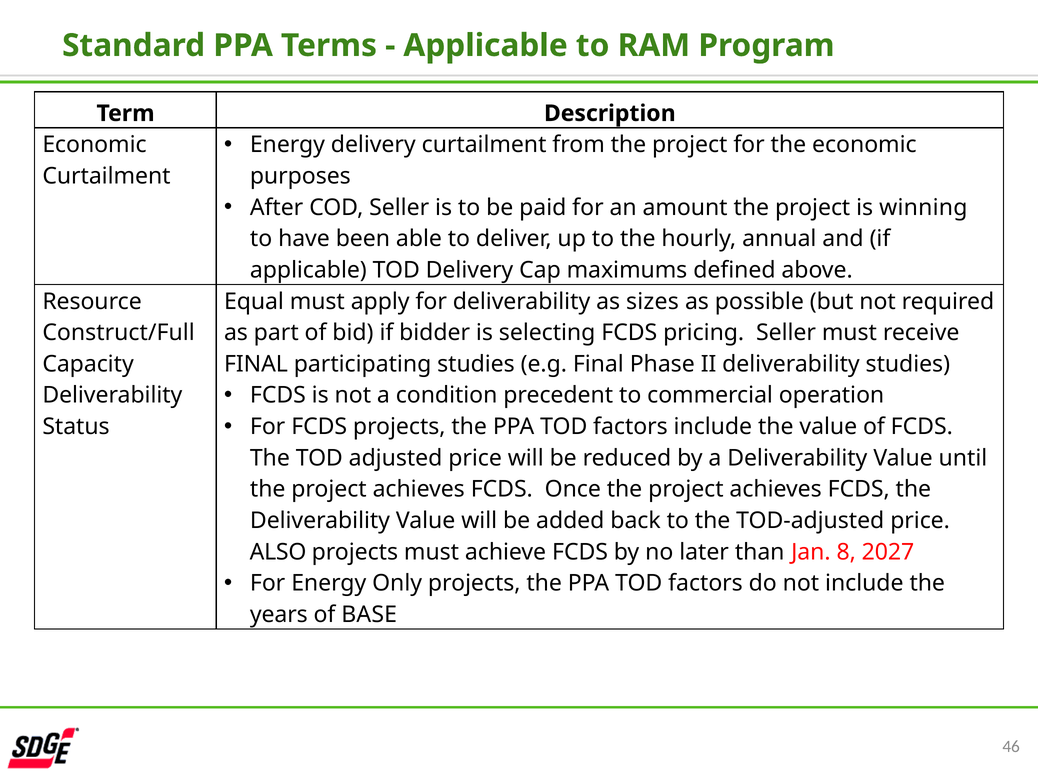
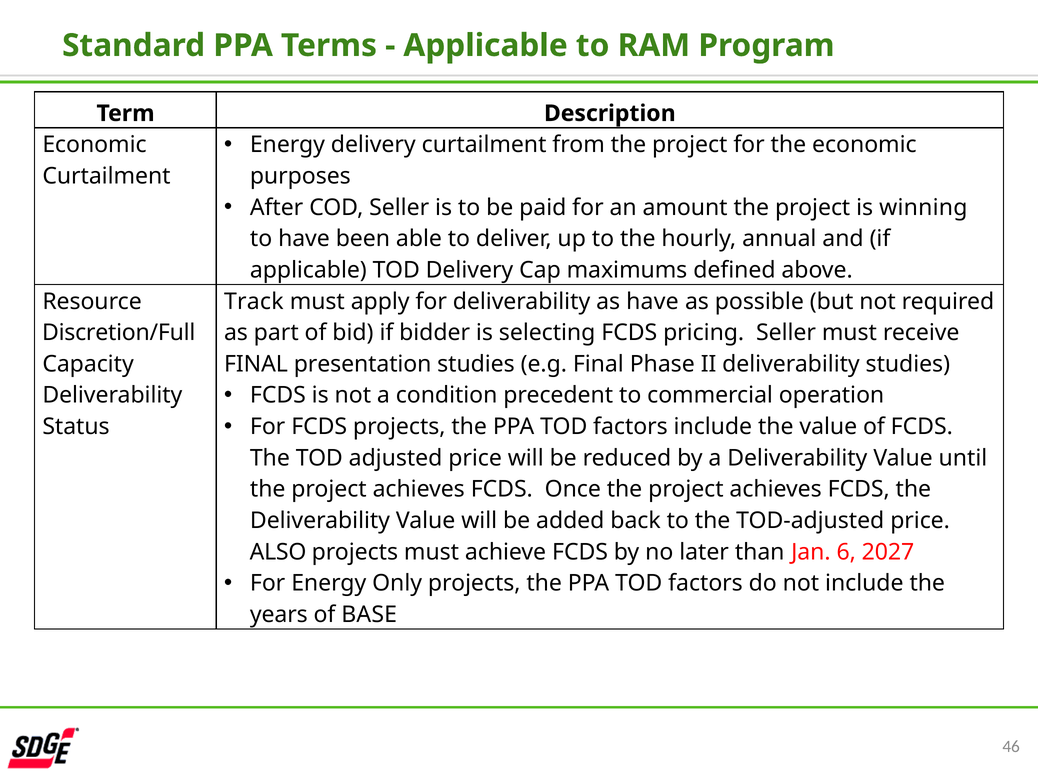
Equal: Equal -> Track
as sizes: sizes -> have
Construct/Full: Construct/Full -> Discretion/Full
participating: participating -> presentation
8: 8 -> 6
